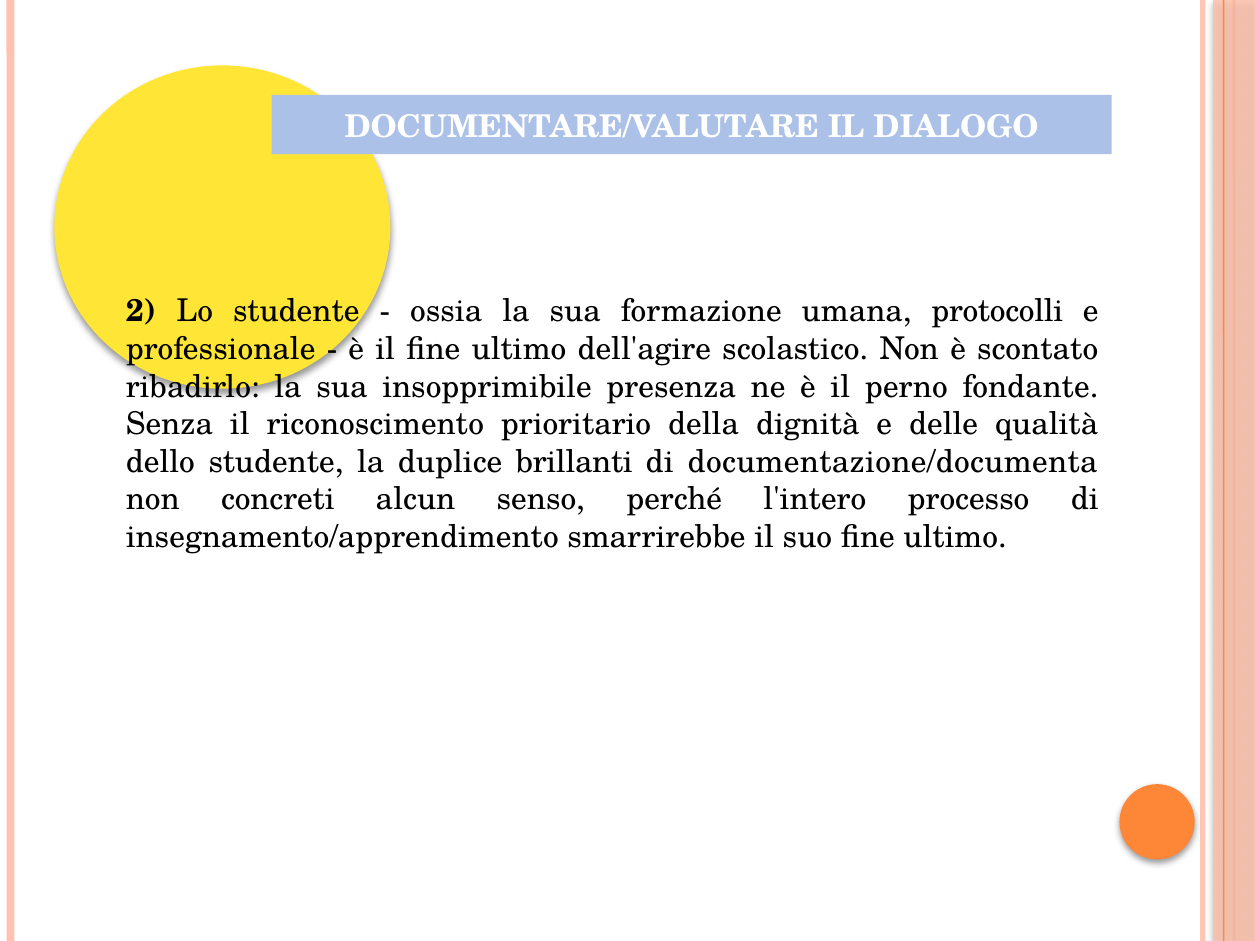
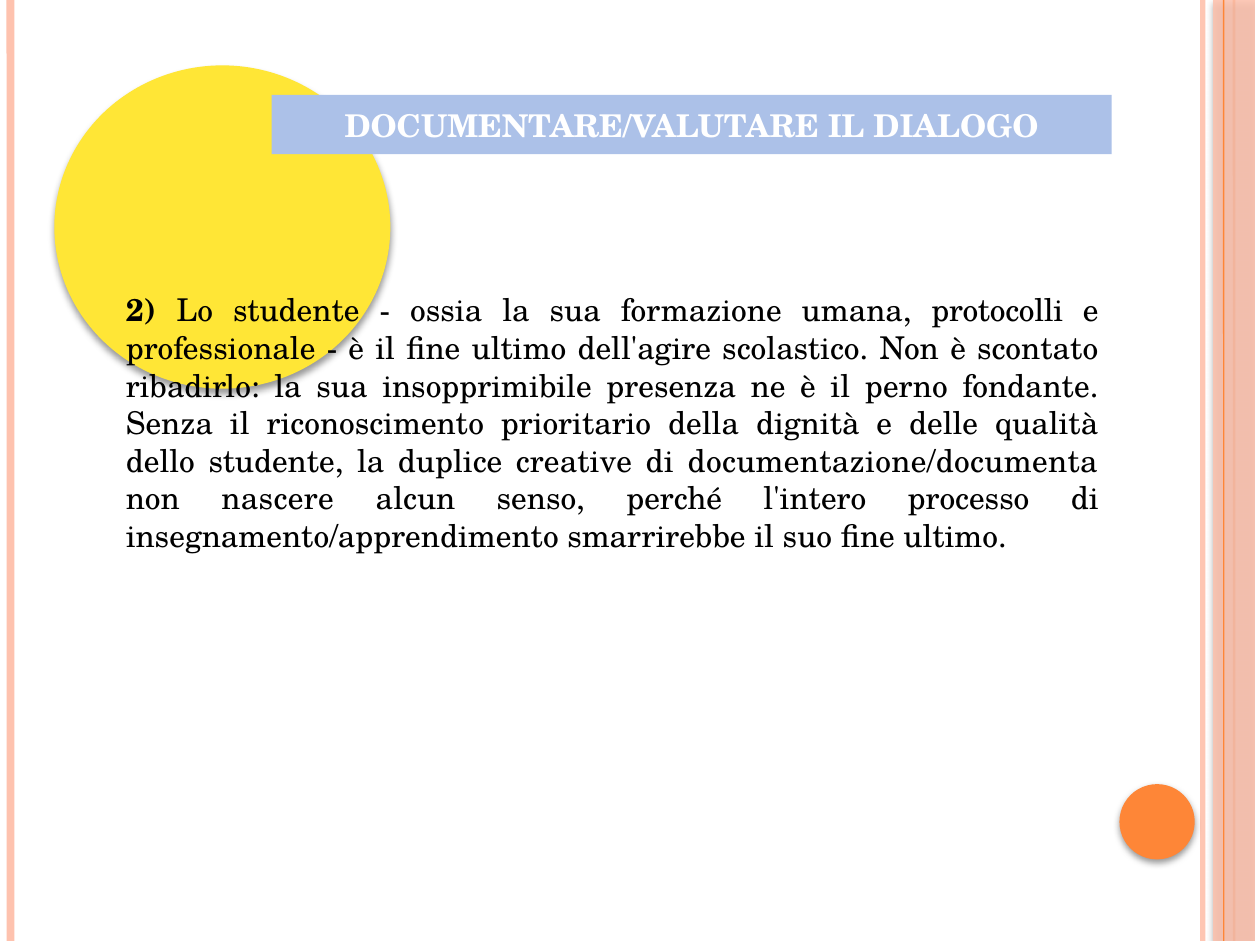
brillanti: brillanti -> creative
concreti: concreti -> nascere
